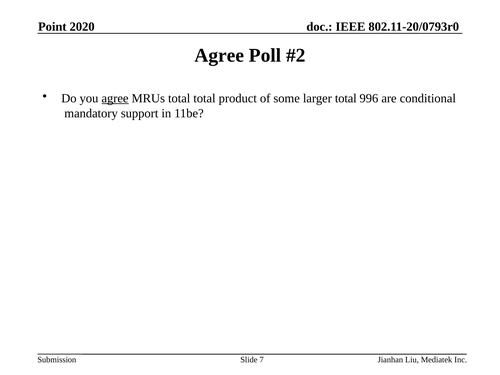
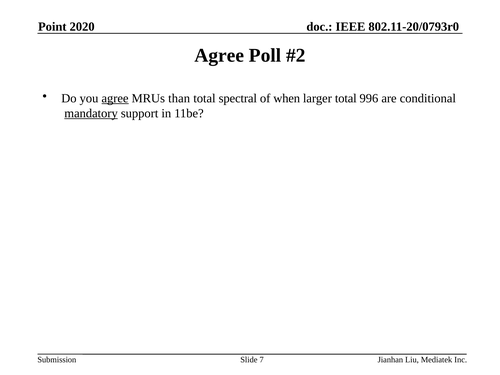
MRUs total: total -> than
product: product -> spectral
some: some -> when
mandatory underline: none -> present
